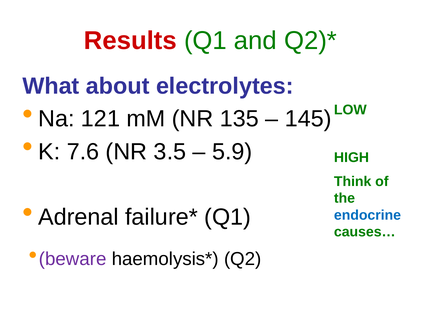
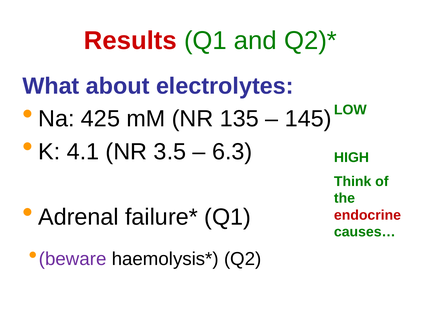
121: 121 -> 425
7.6: 7.6 -> 4.1
5.9: 5.9 -> 6.3
endocrine colour: blue -> red
